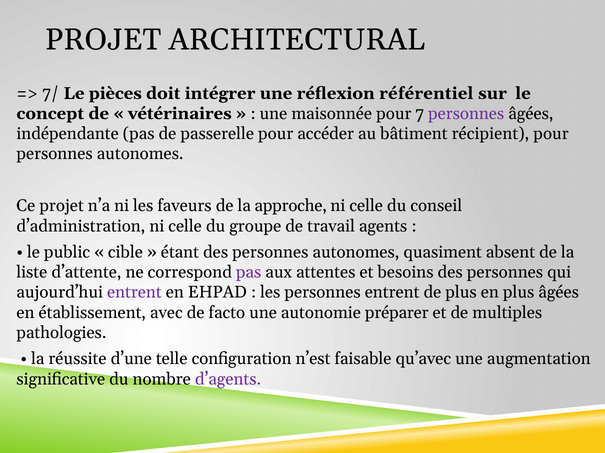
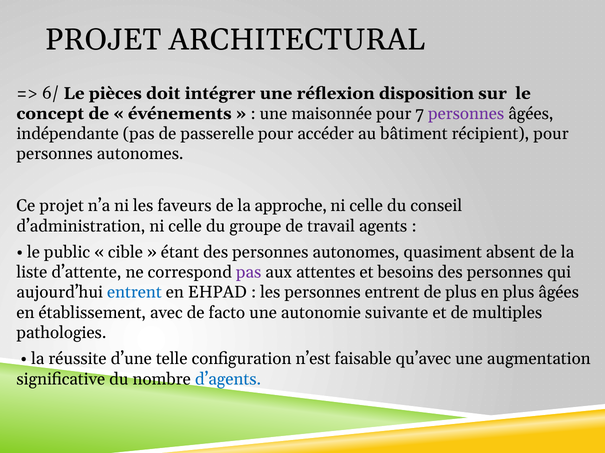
7/: 7/ -> 6/
référentiel: référentiel -> disposition
vétérinaires: vétérinaires -> événements
entrent at (134, 293) colour: purple -> blue
préparer: préparer -> suivante
d’agents colour: purple -> blue
